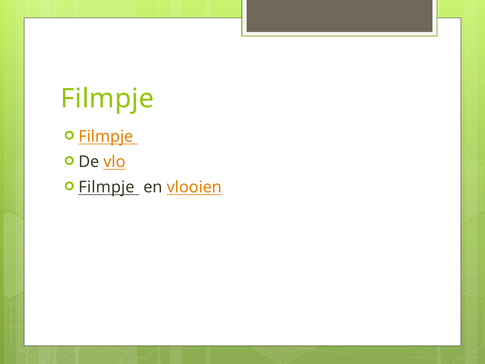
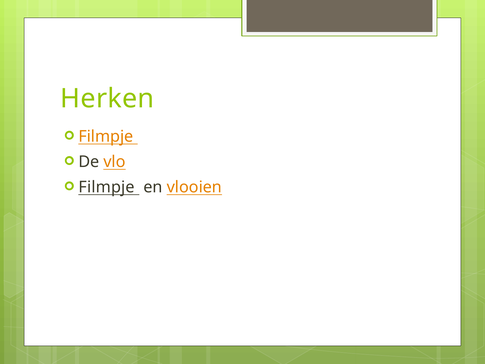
Filmpje at (107, 98): Filmpje -> Herken
